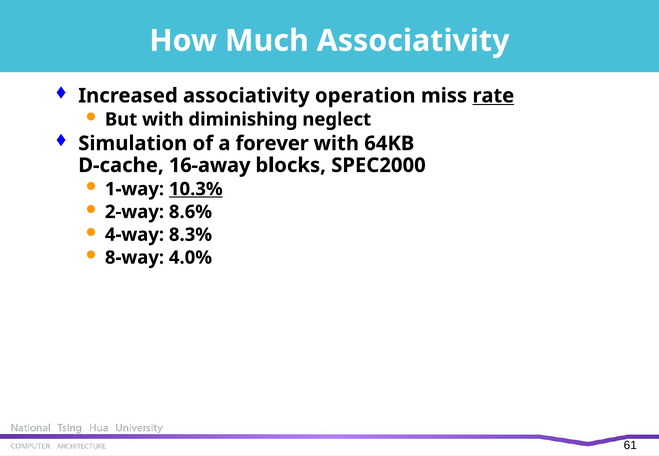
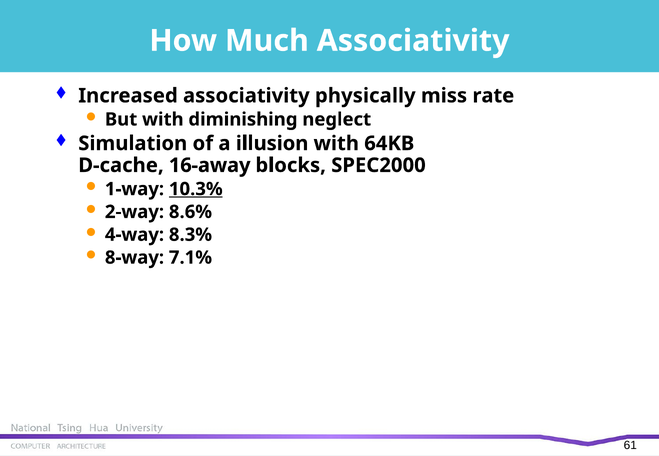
operation: operation -> physically
rate underline: present -> none
forever: forever -> illusion
4.0%: 4.0% -> 7.1%
